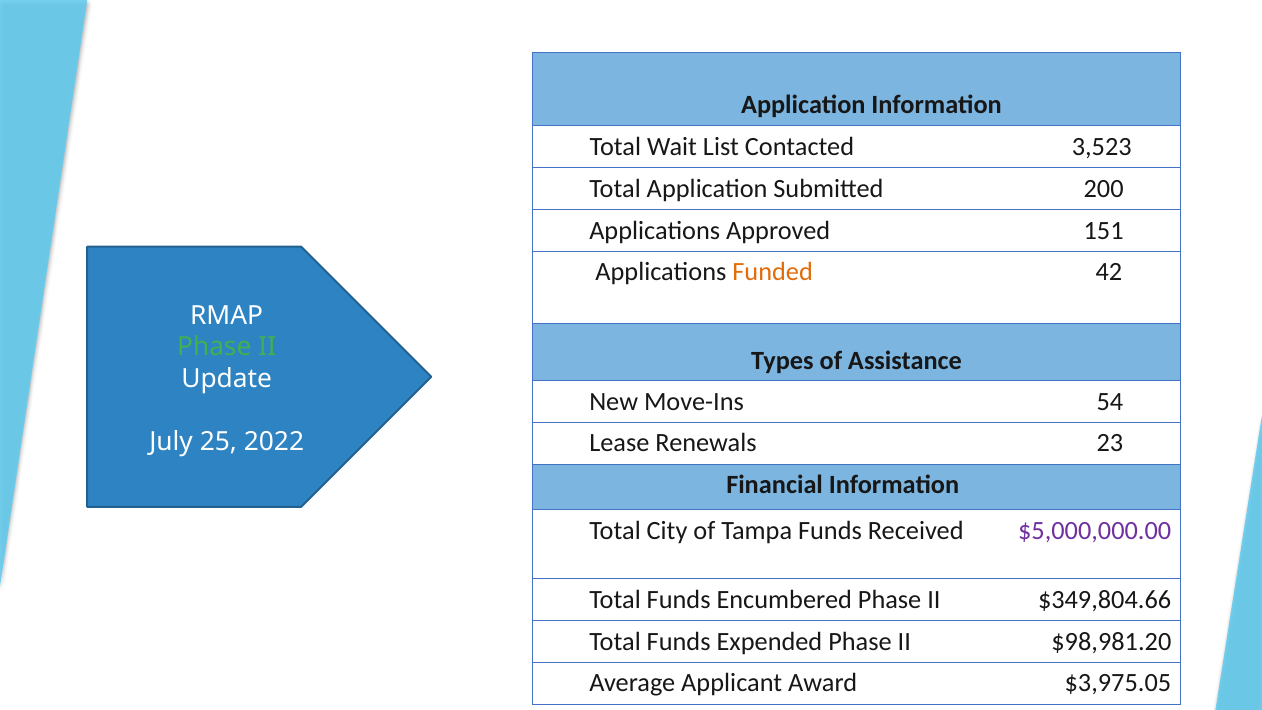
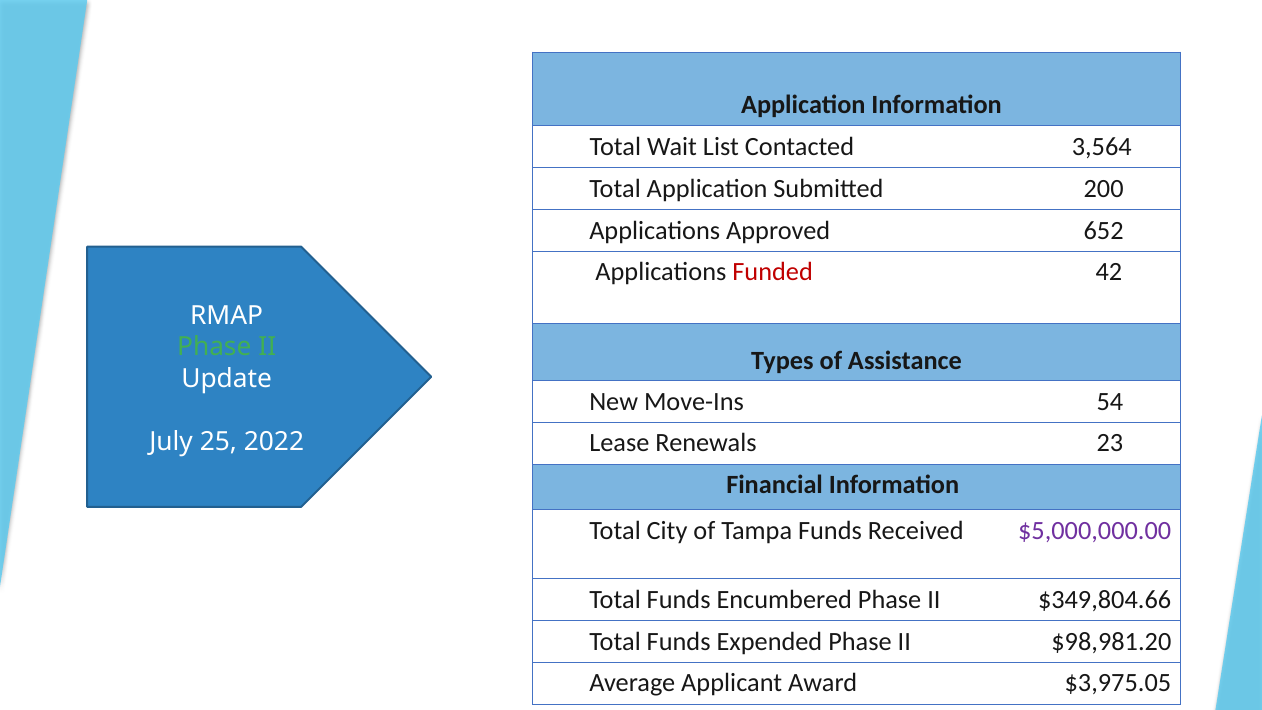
3,523: 3,523 -> 3,564
151: 151 -> 652
Funded colour: orange -> red
